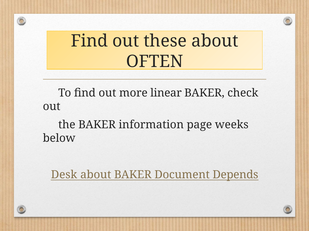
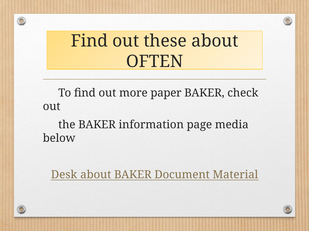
linear: linear -> paper
weeks: weeks -> media
Depends: Depends -> Material
